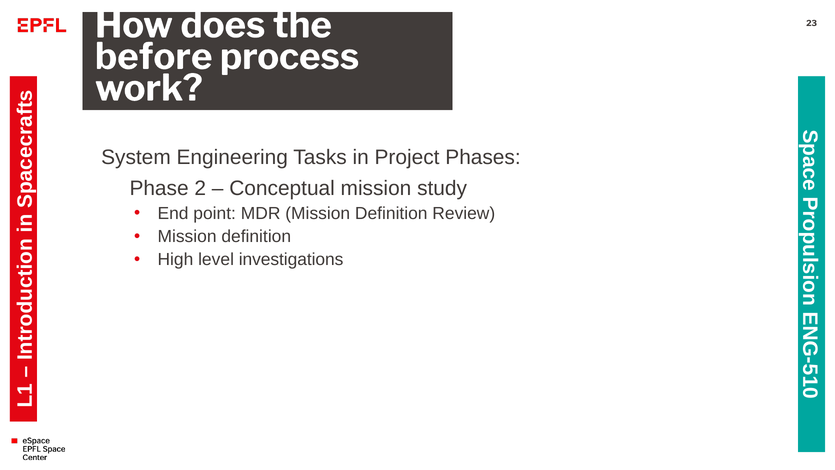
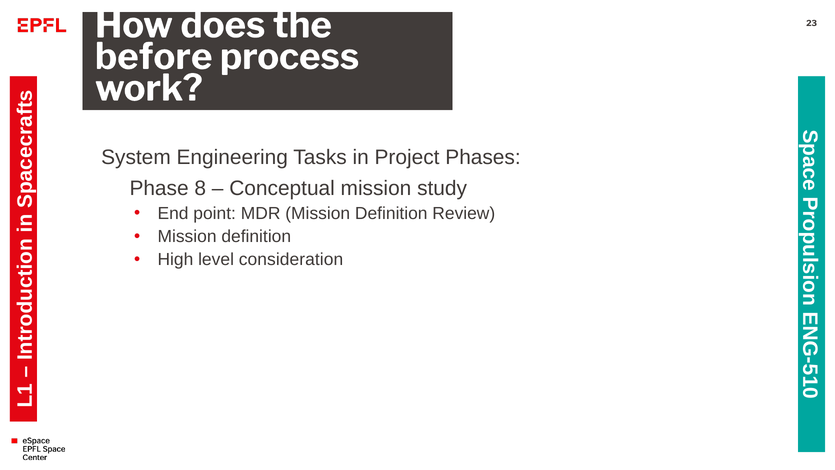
2: 2 -> 8
investigations: investigations -> consideration
